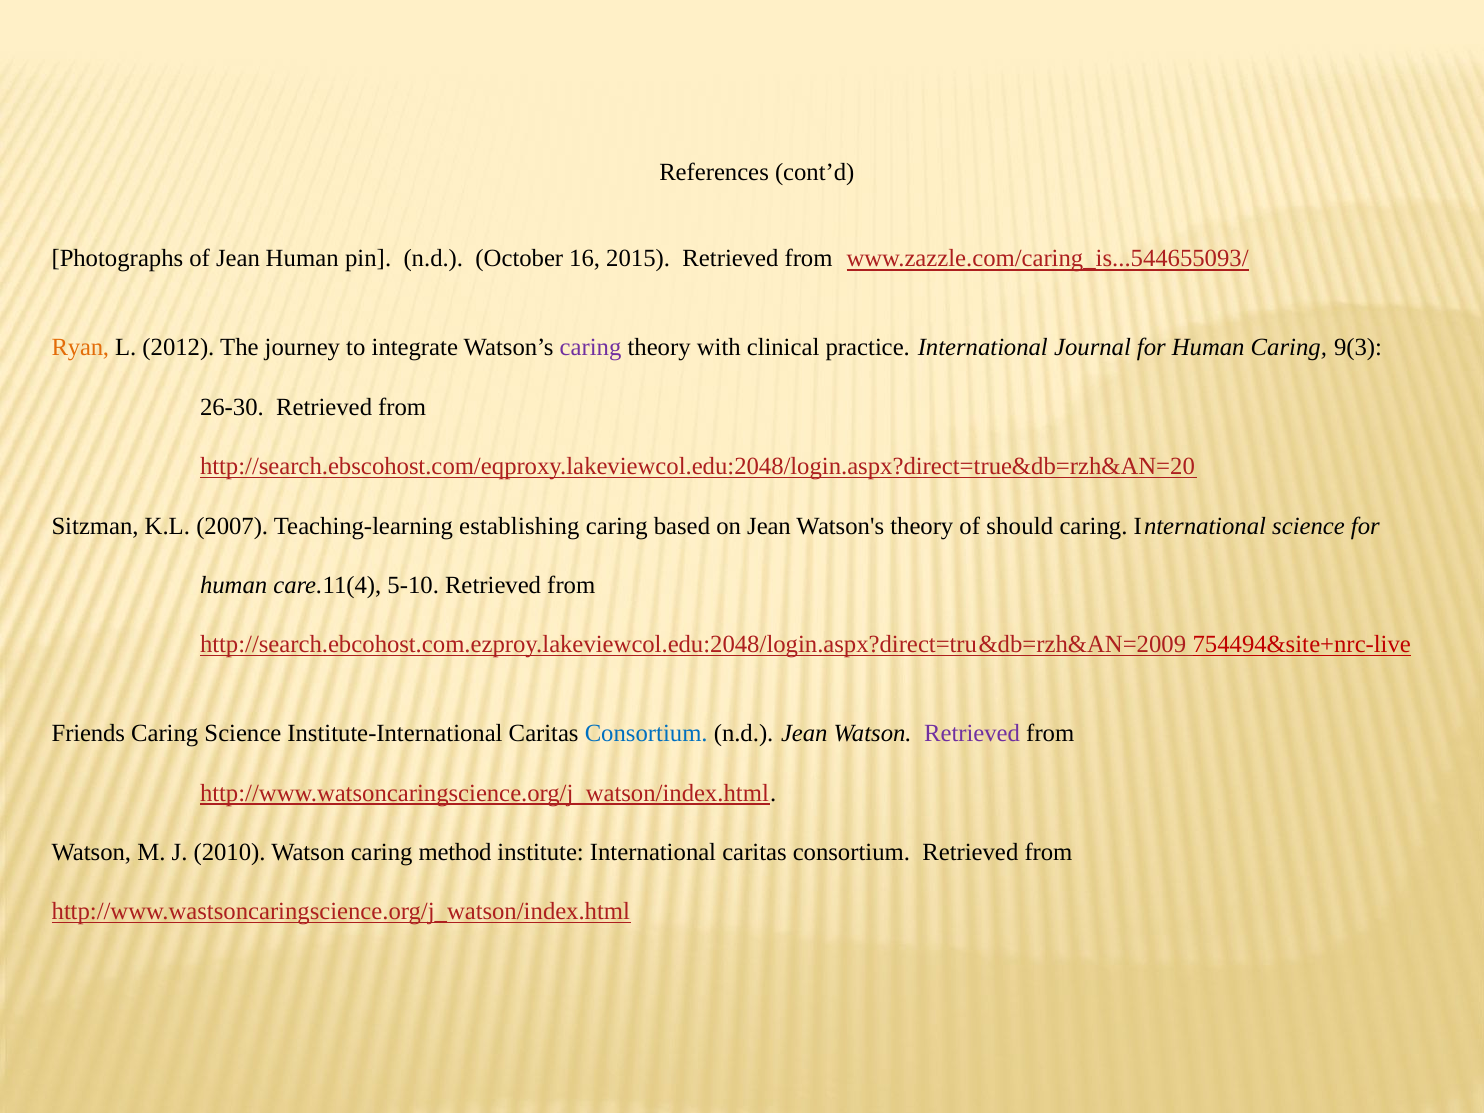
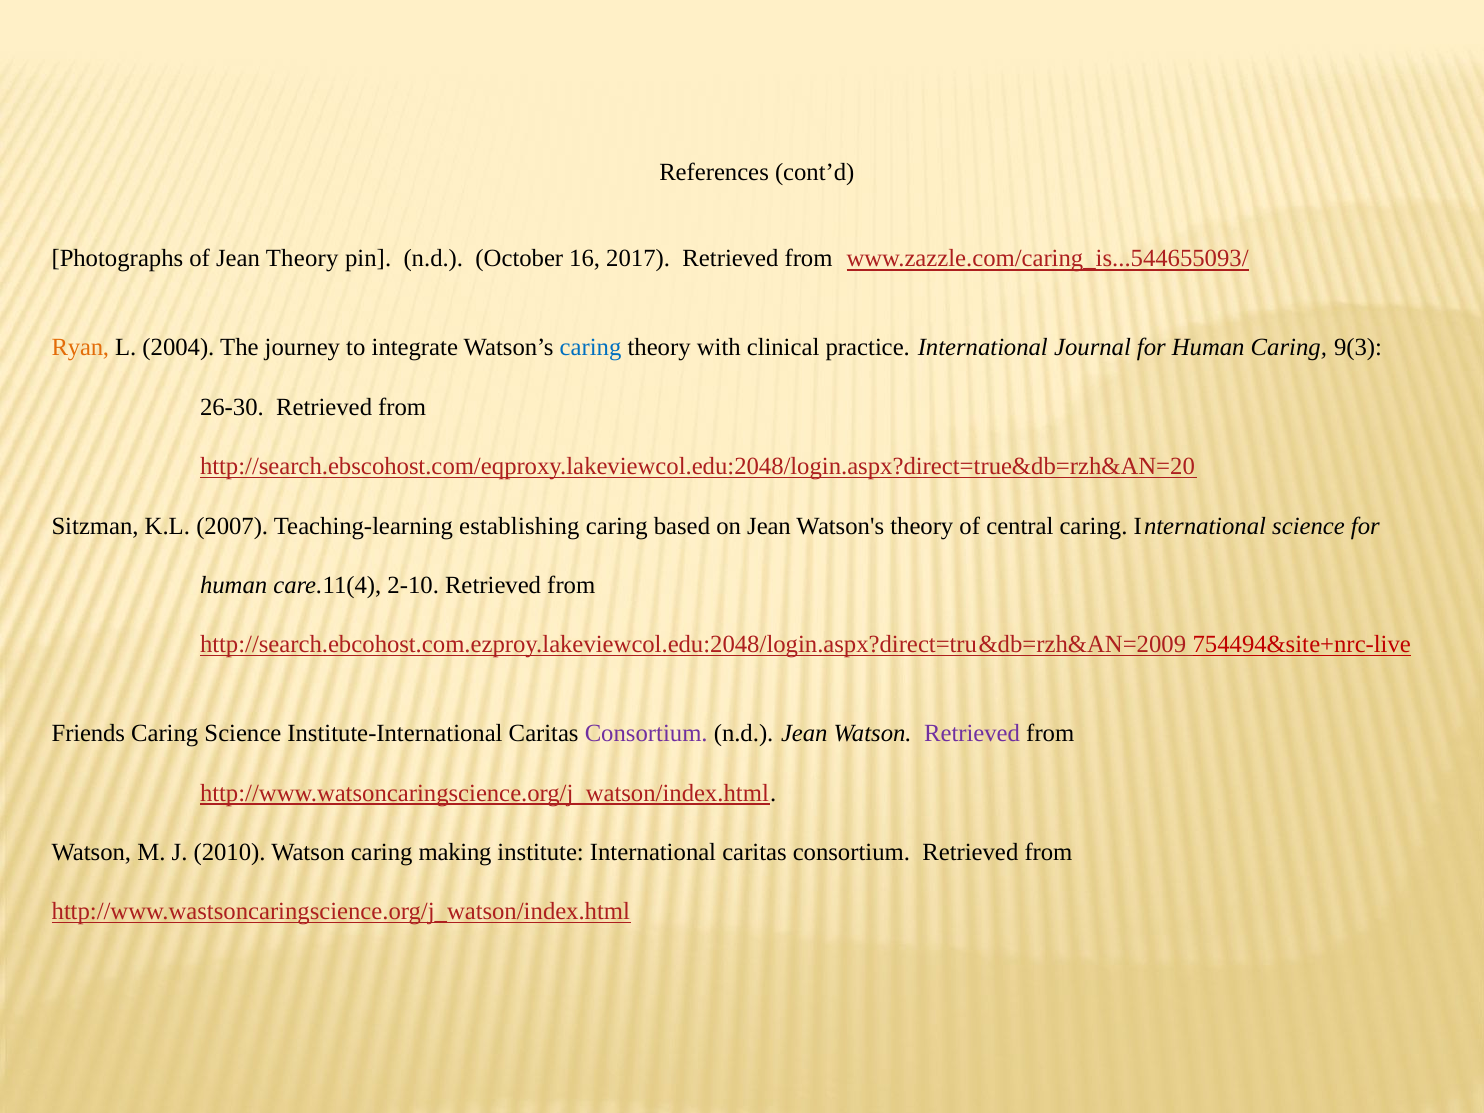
Jean Human: Human -> Theory
2015: 2015 -> 2017
2012: 2012 -> 2004
caring at (591, 348) colour: purple -> blue
should: should -> central
5-10: 5-10 -> 2-10
Consortium at (646, 734) colour: blue -> purple
method: method -> making
